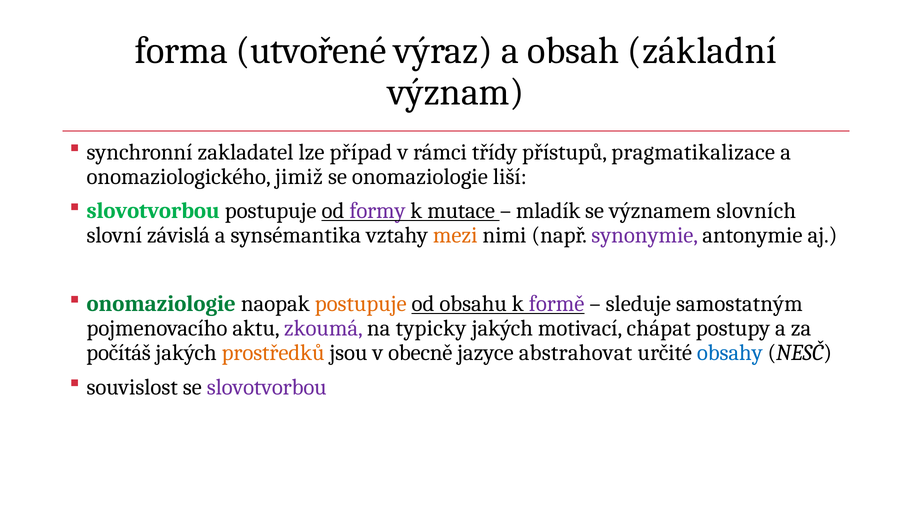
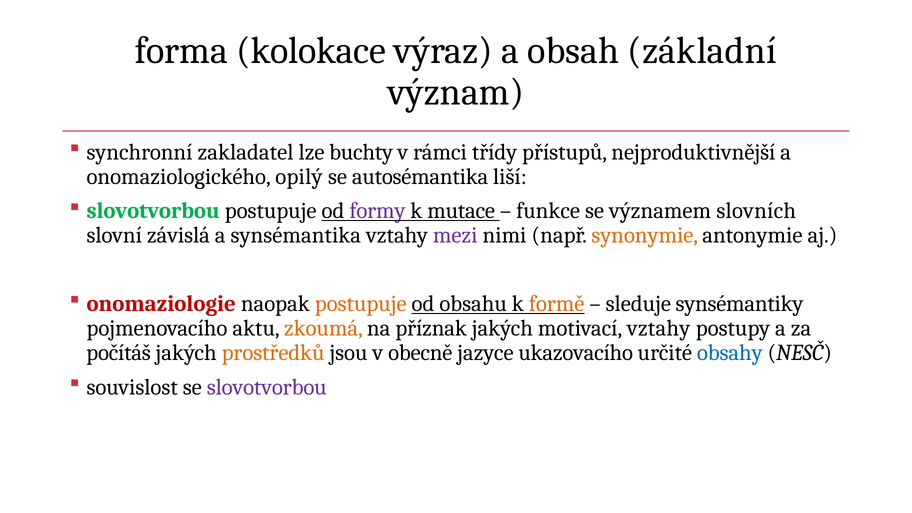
utvořené: utvořené -> kolokace
případ: případ -> buchty
pragmatikalizace: pragmatikalizace -> nejproduktivnější
jimiž: jimiž -> opilý
se onomaziologie: onomaziologie -> autosémantika
mladík: mladík -> funkce
mezi colour: orange -> purple
synonymie colour: purple -> orange
onomaziologie at (161, 304) colour: green -> red
formě colour: purple -> orange
samostatným: samostatným -> synsémantiky
zkoumá colour: purple -> orange
typicky: typicky -> příznak
motivací chápat: chápat -> vztahy
abstrahovat: abstrahovat -> ukazovacího
